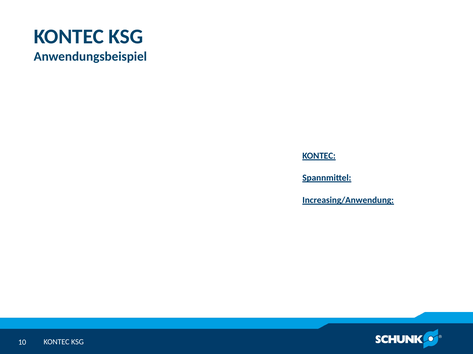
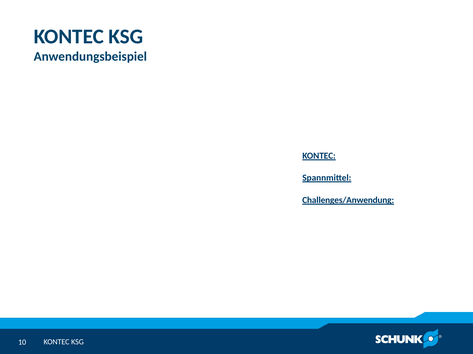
Increasing/Anwendung: Increasing/Anwendung -> Challenges/Anwendung
